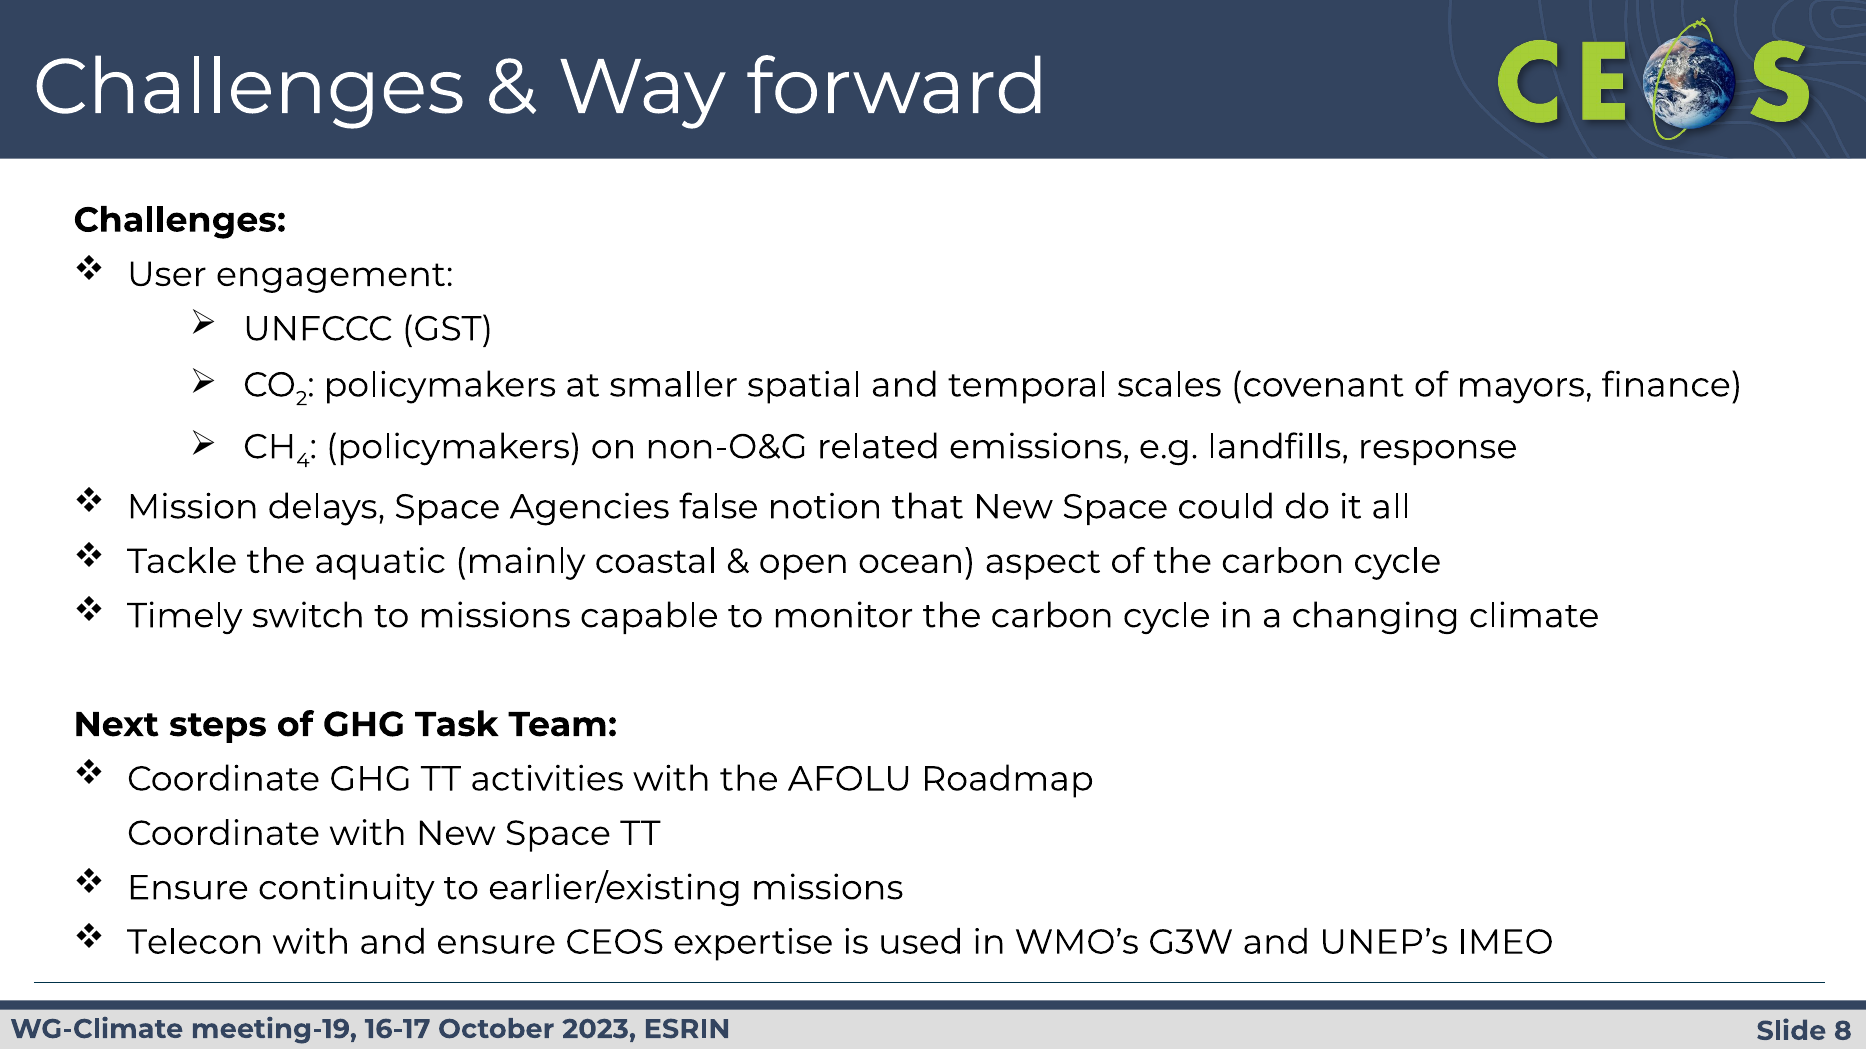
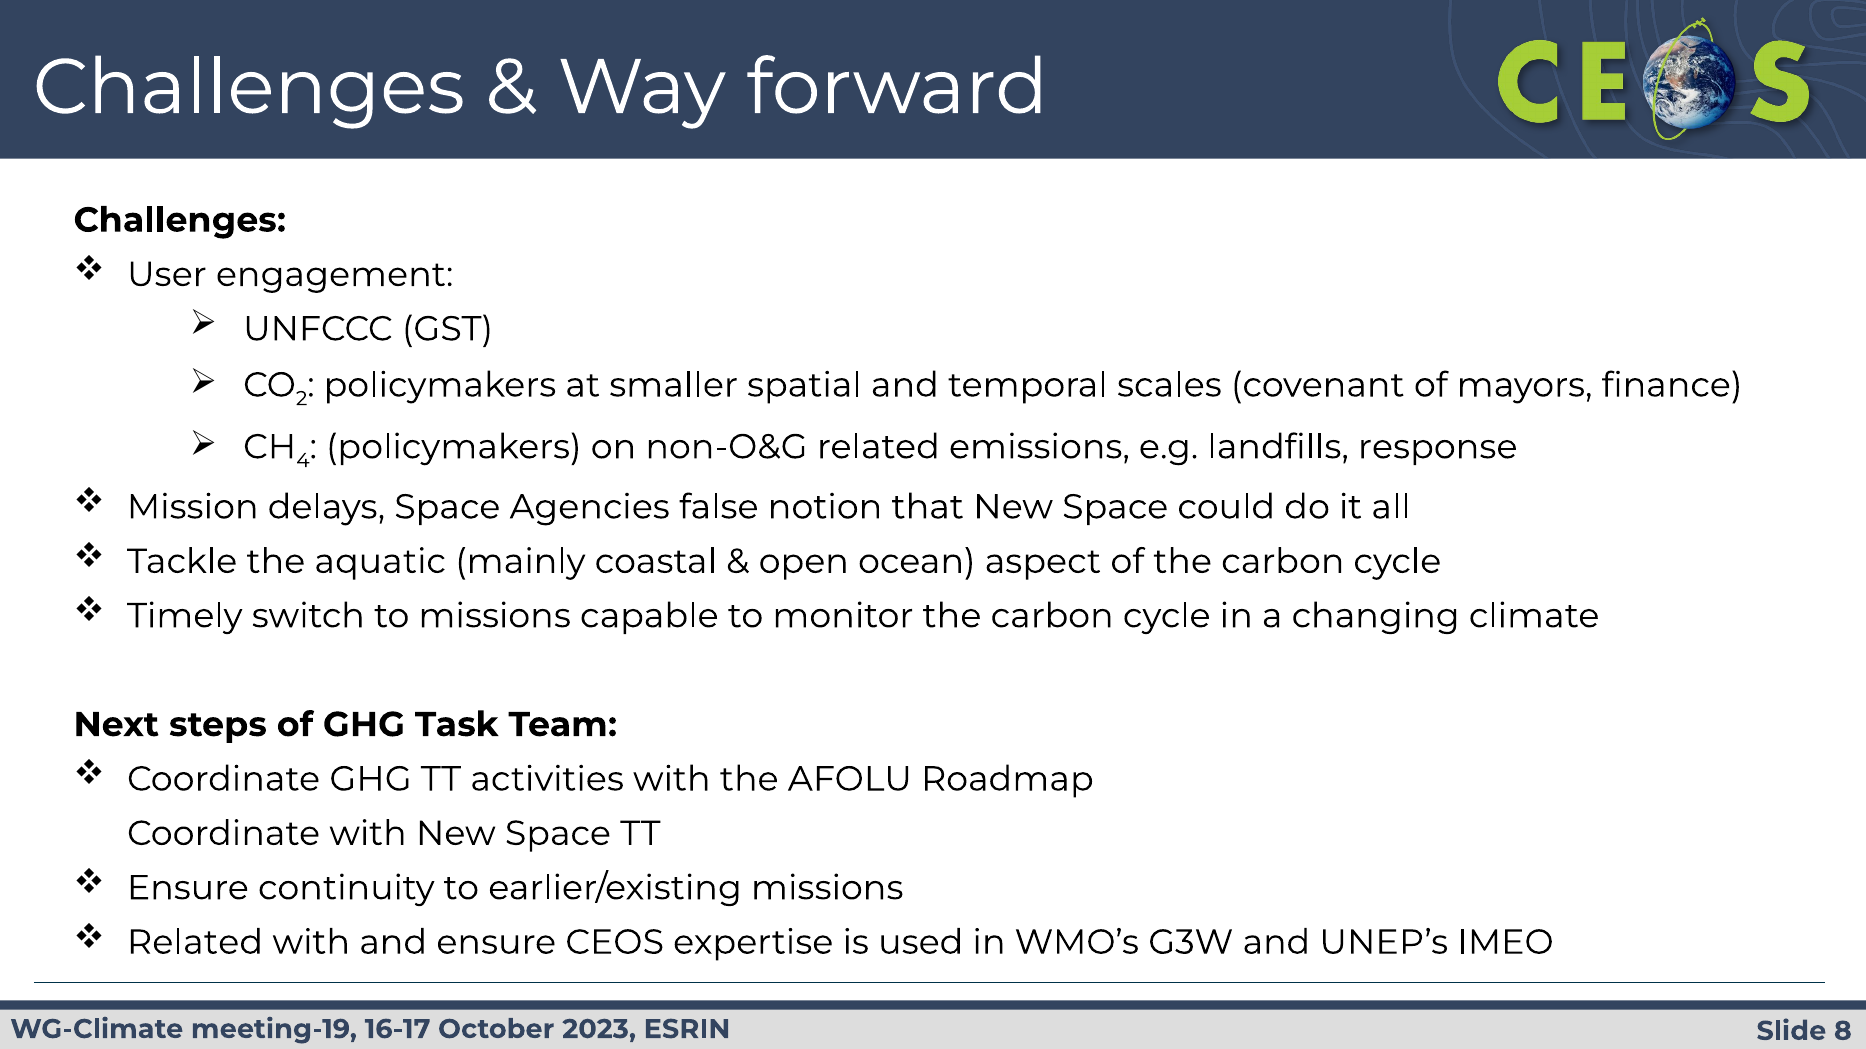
Telecon at (195, 943): Telecon -> Related
